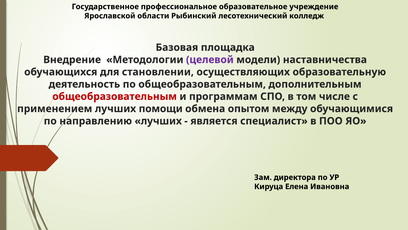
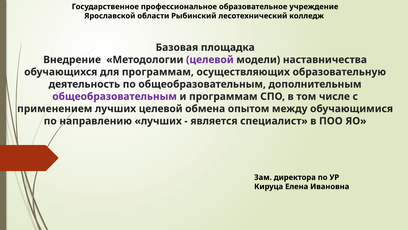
для становлении: становлении -> программам
общеобразовательным at (115, 96) colour: red -> purple
лучших помощи: помощи -> целевой
